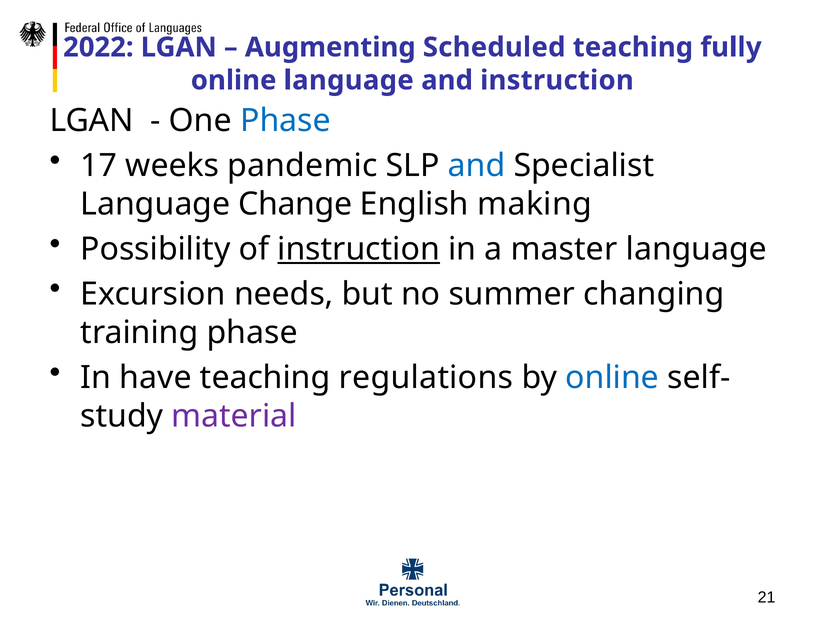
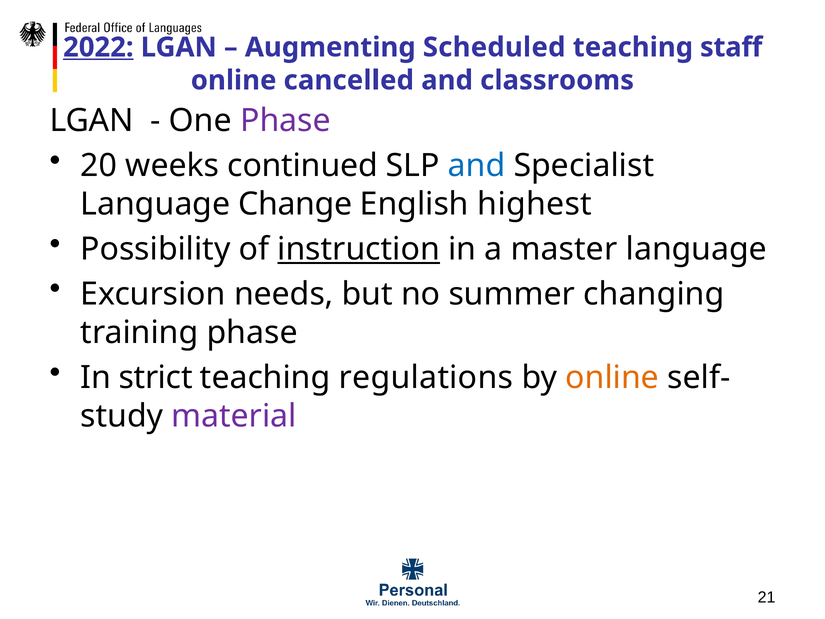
2022 underline: none -> present
fully: fully -> staff
online language: language -> cancelled
and instruction: instruction -> classrooms
Phase at (285, 121) colour: blue -> purple
17: 17 -> 20
pandemic: pandemic -> continued
making: making -> highest
have: have -> strict
online at (612, 377) colour: blue -> orange
